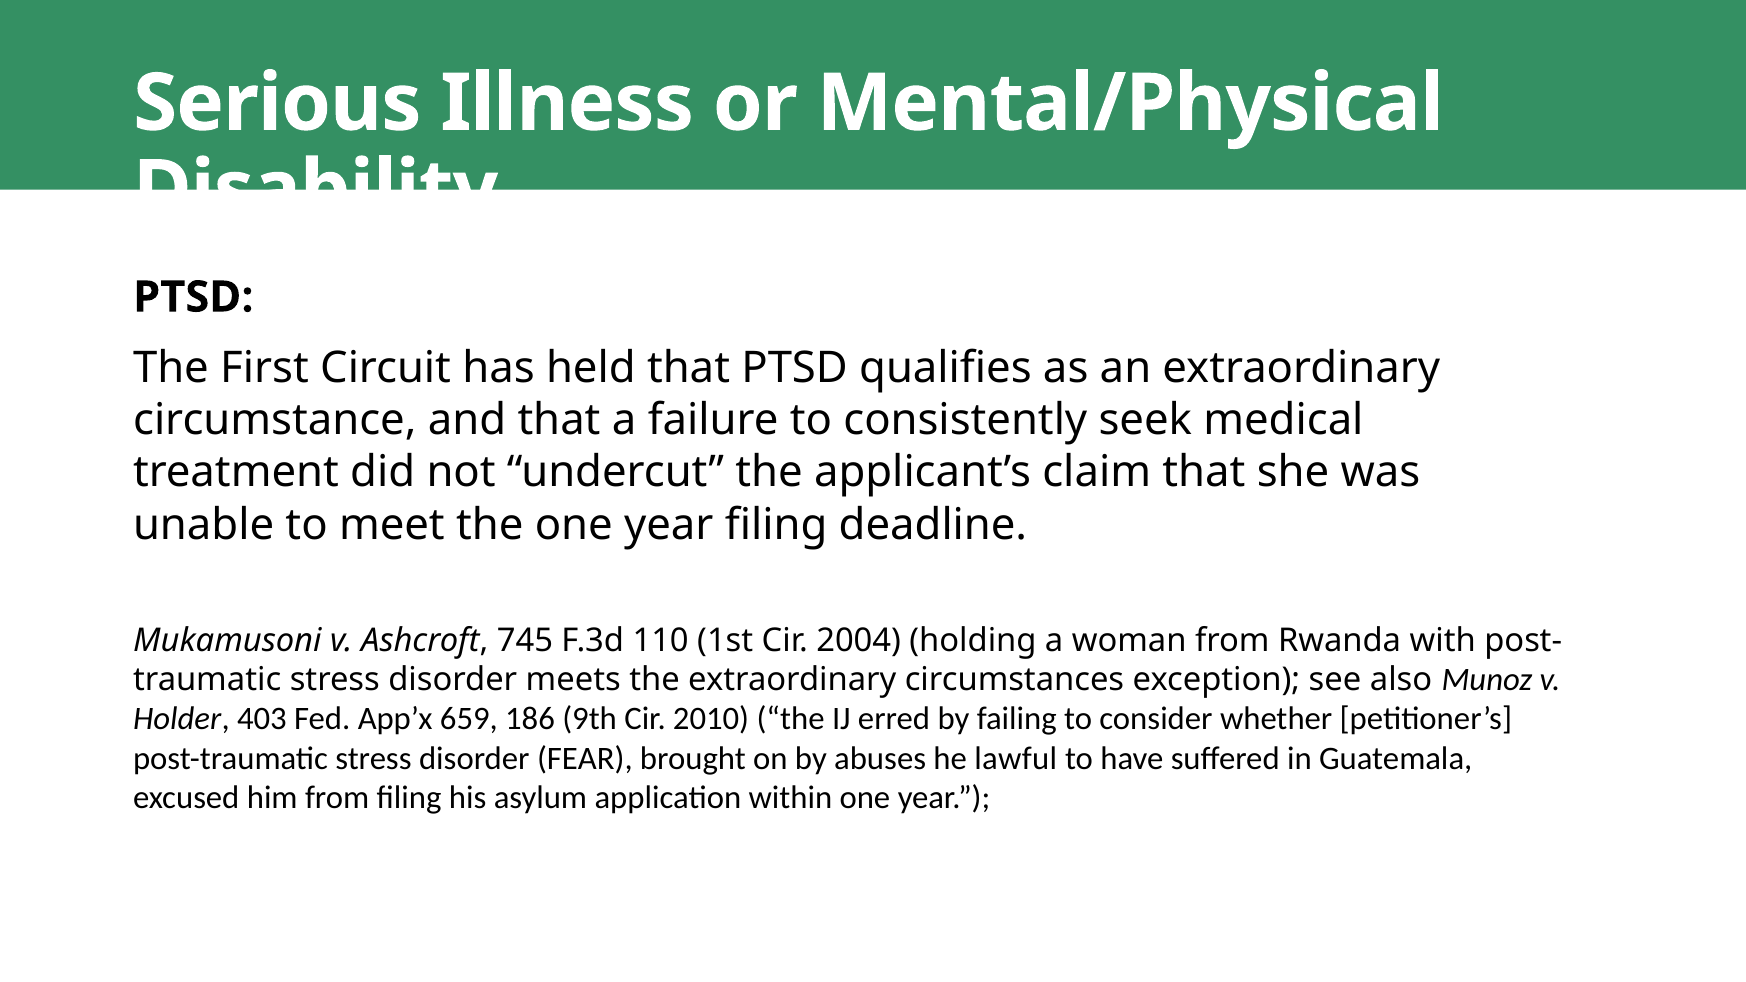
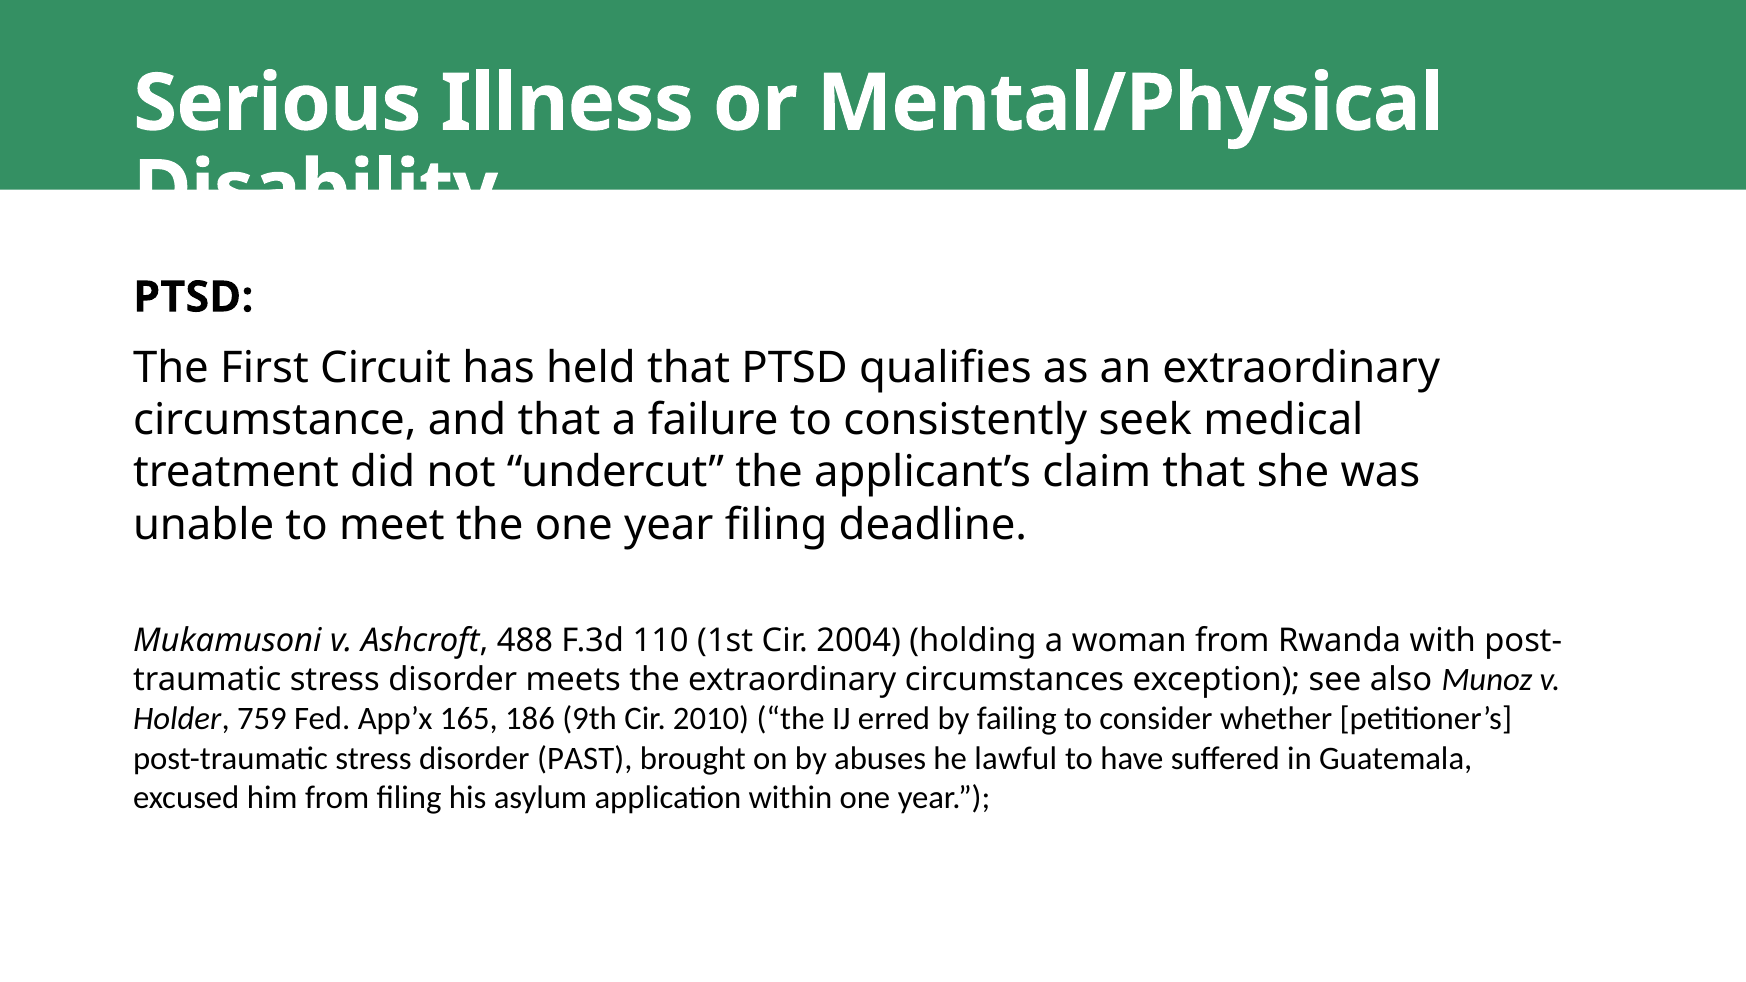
745: 745 -> 488
403: 403 -> 759
659: 659 -> 165
FEAR: FEAR -> PAST
